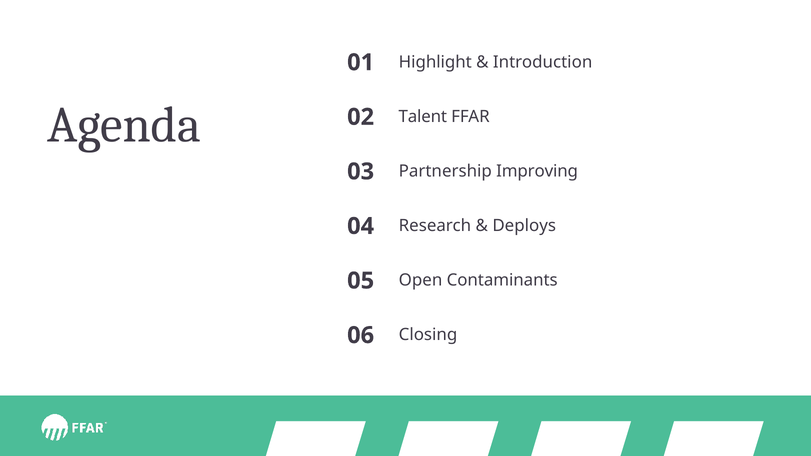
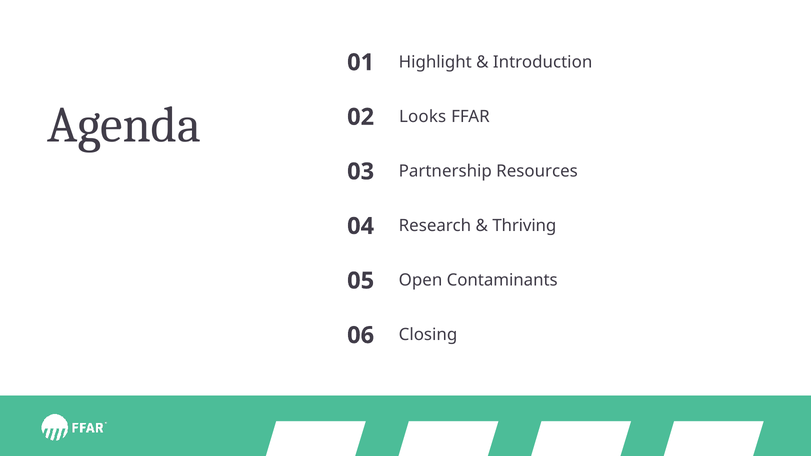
Talent: Talent -> Looks
Improving: Improving -> Resources
Deploys: Deploys -> Thriving
